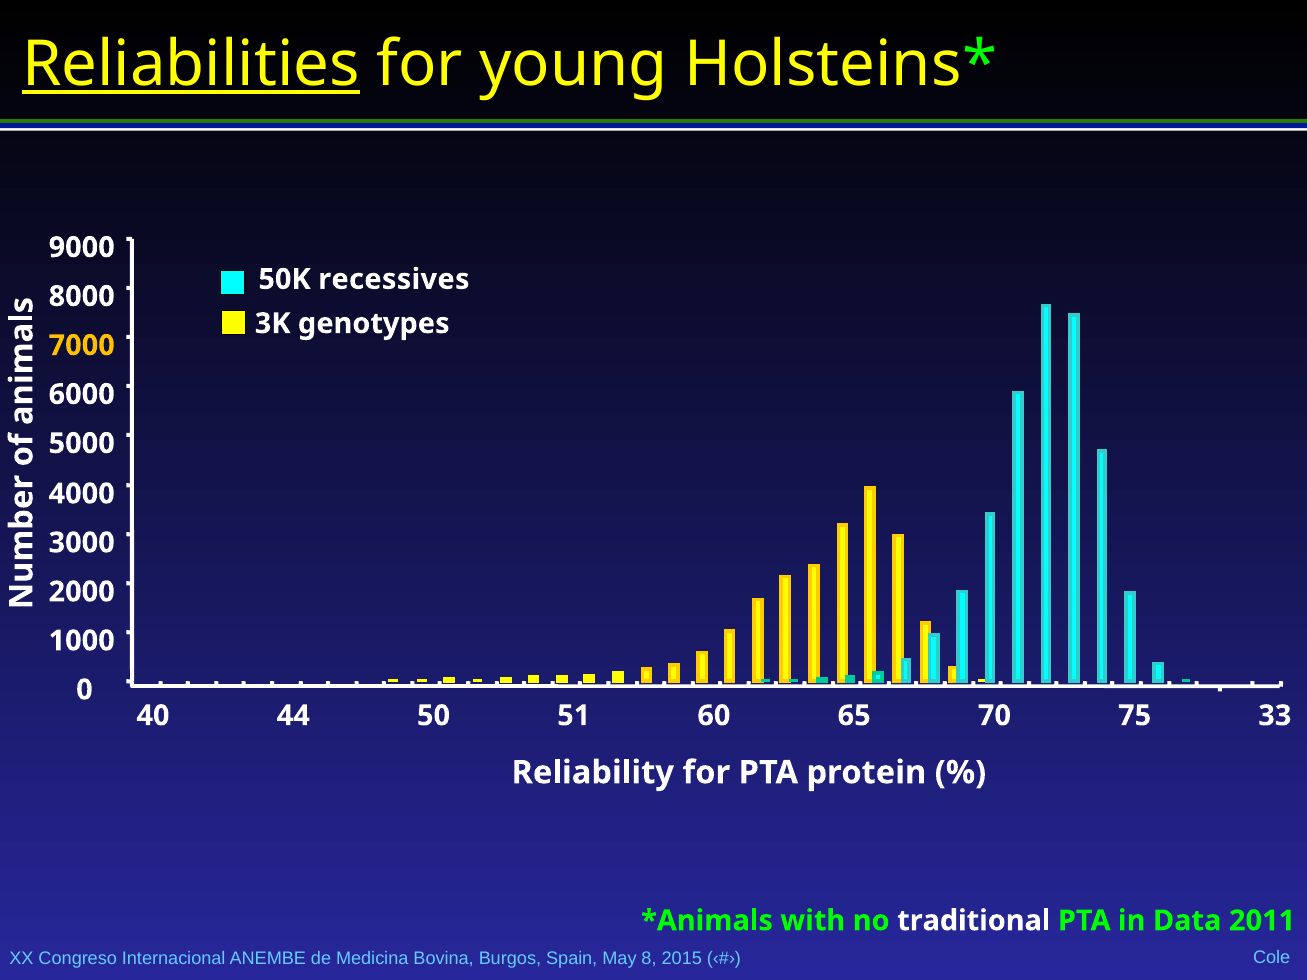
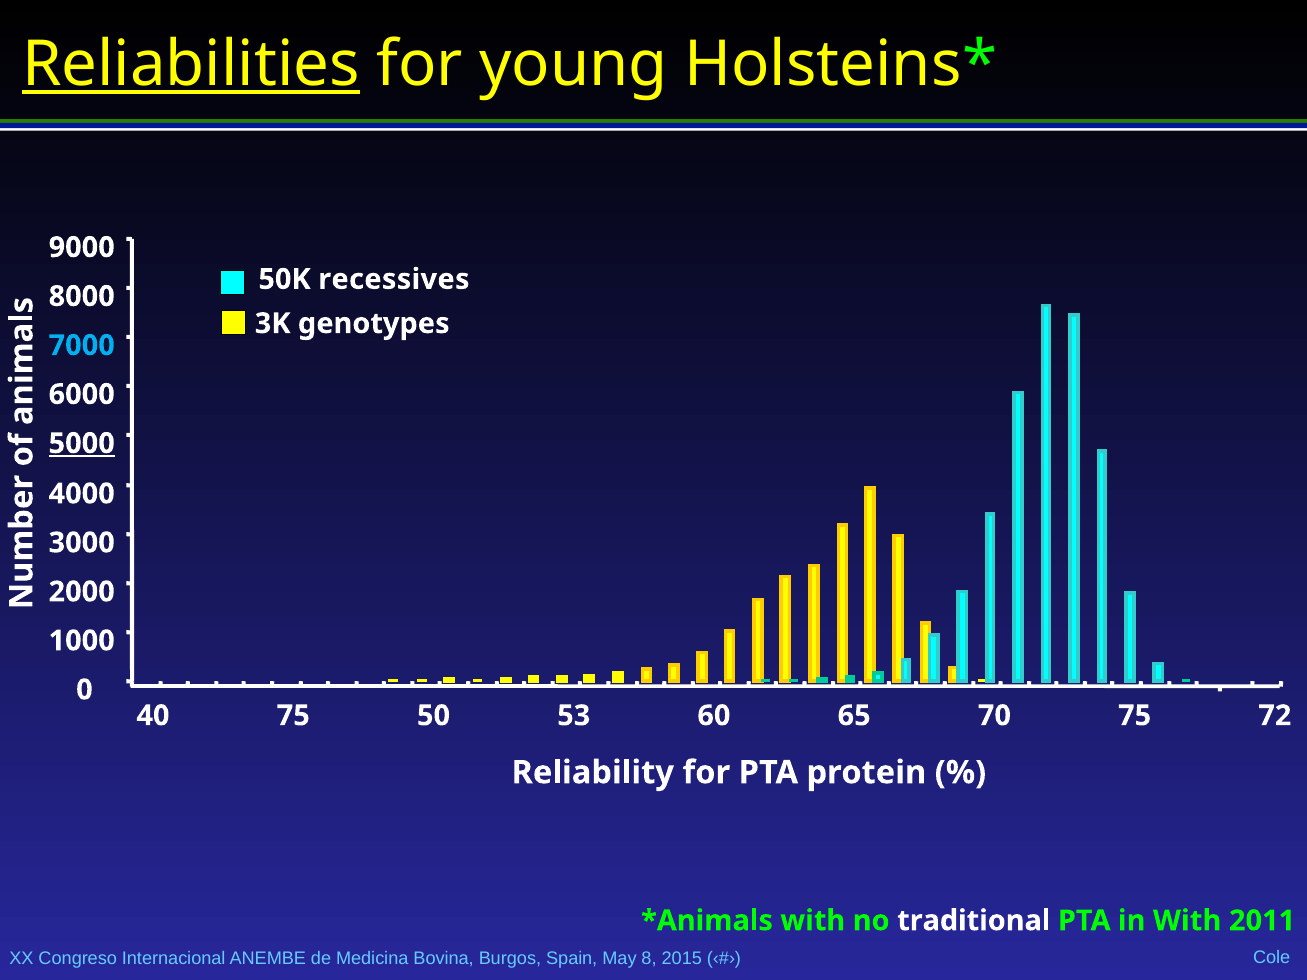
7000 colour: yellow -> light blue
5000 underline: none -> present
40 44: 44 -> 75
51: 51 -> 53
33: 33 -> 72
in Data: Data -> With
